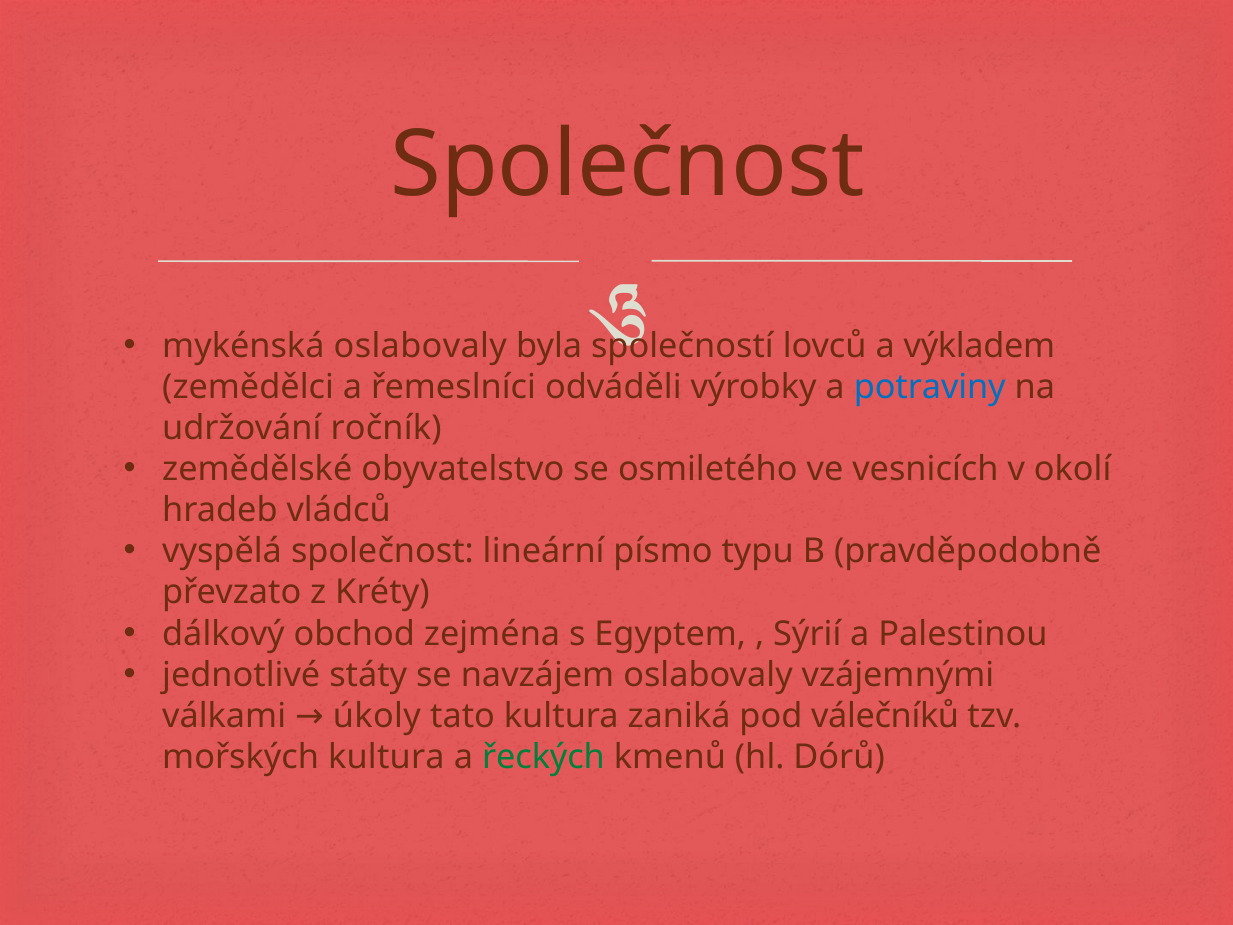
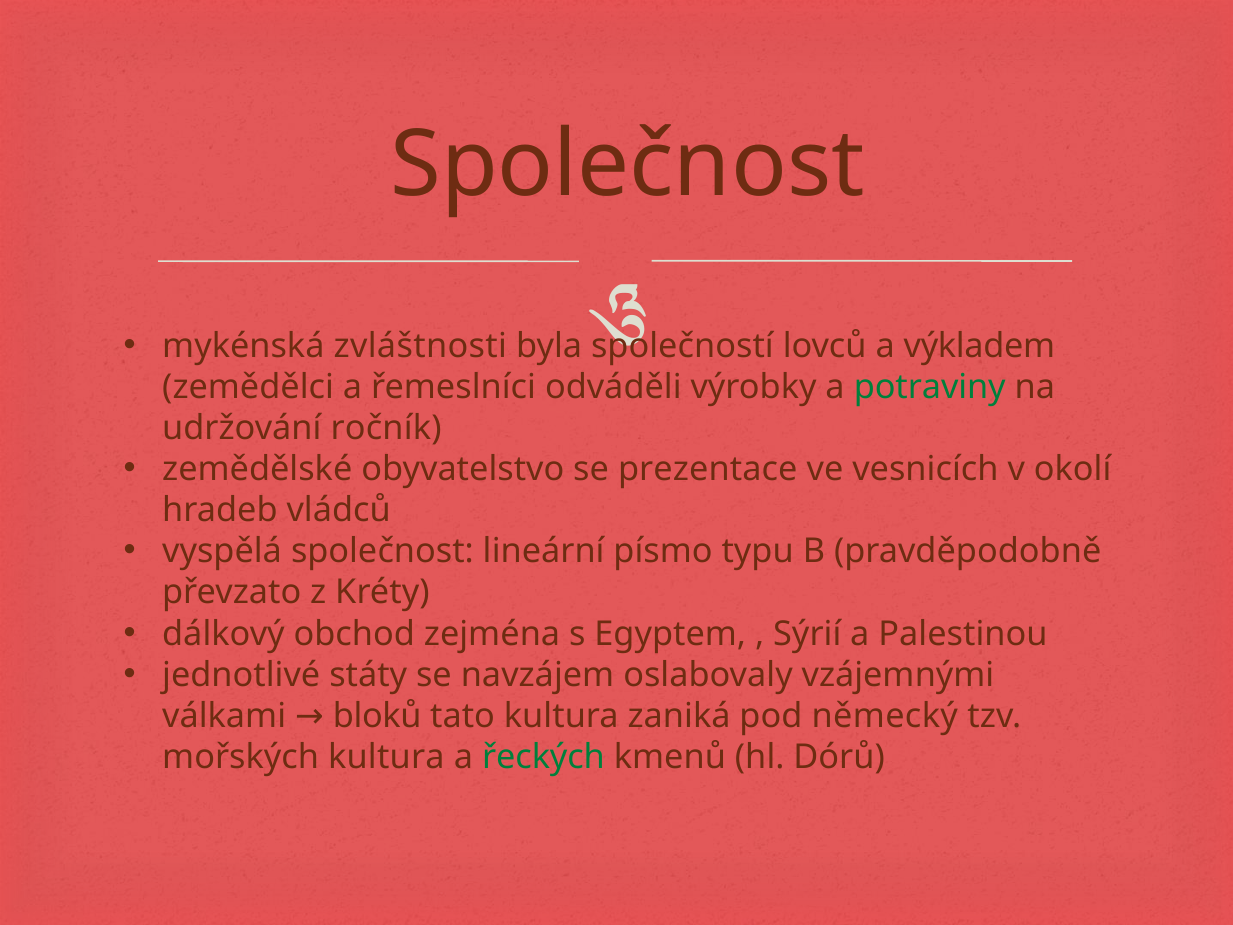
mykénská oslabovaly: oslabovaly -> zvláštnosti
potraviny colour: blue -> green
osmiletého: osmiletého -> prezentace
úkoly: úkoly -> bloků
válečníků: válečníků -> německý
